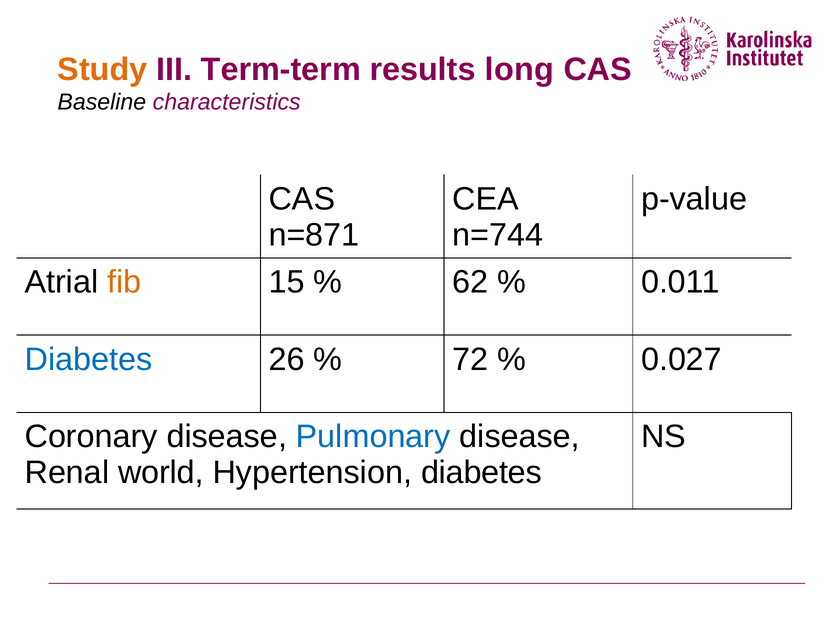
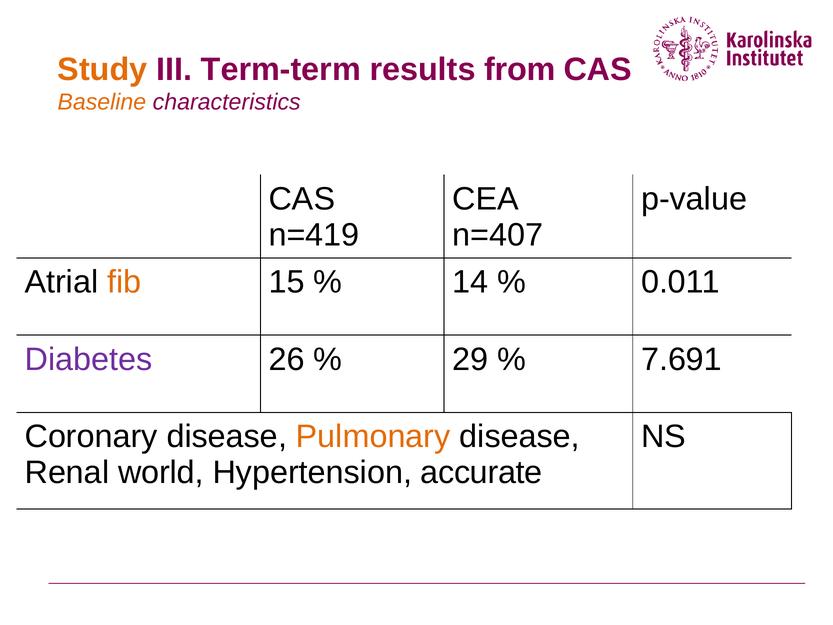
long: long -> from
Baseline colour: black -> orange
n=871: n=871 -> n=419
n=744: n=744 -> n=407
62: 62 -> 14
Diabetes at (89, 359) colour: blue -> purple
72: 72 -> 29
0.027: 0.027 -> 7.691
Pulmonary colour: blue -> orange
Hypertension diabetes: diabetes -> accurate
